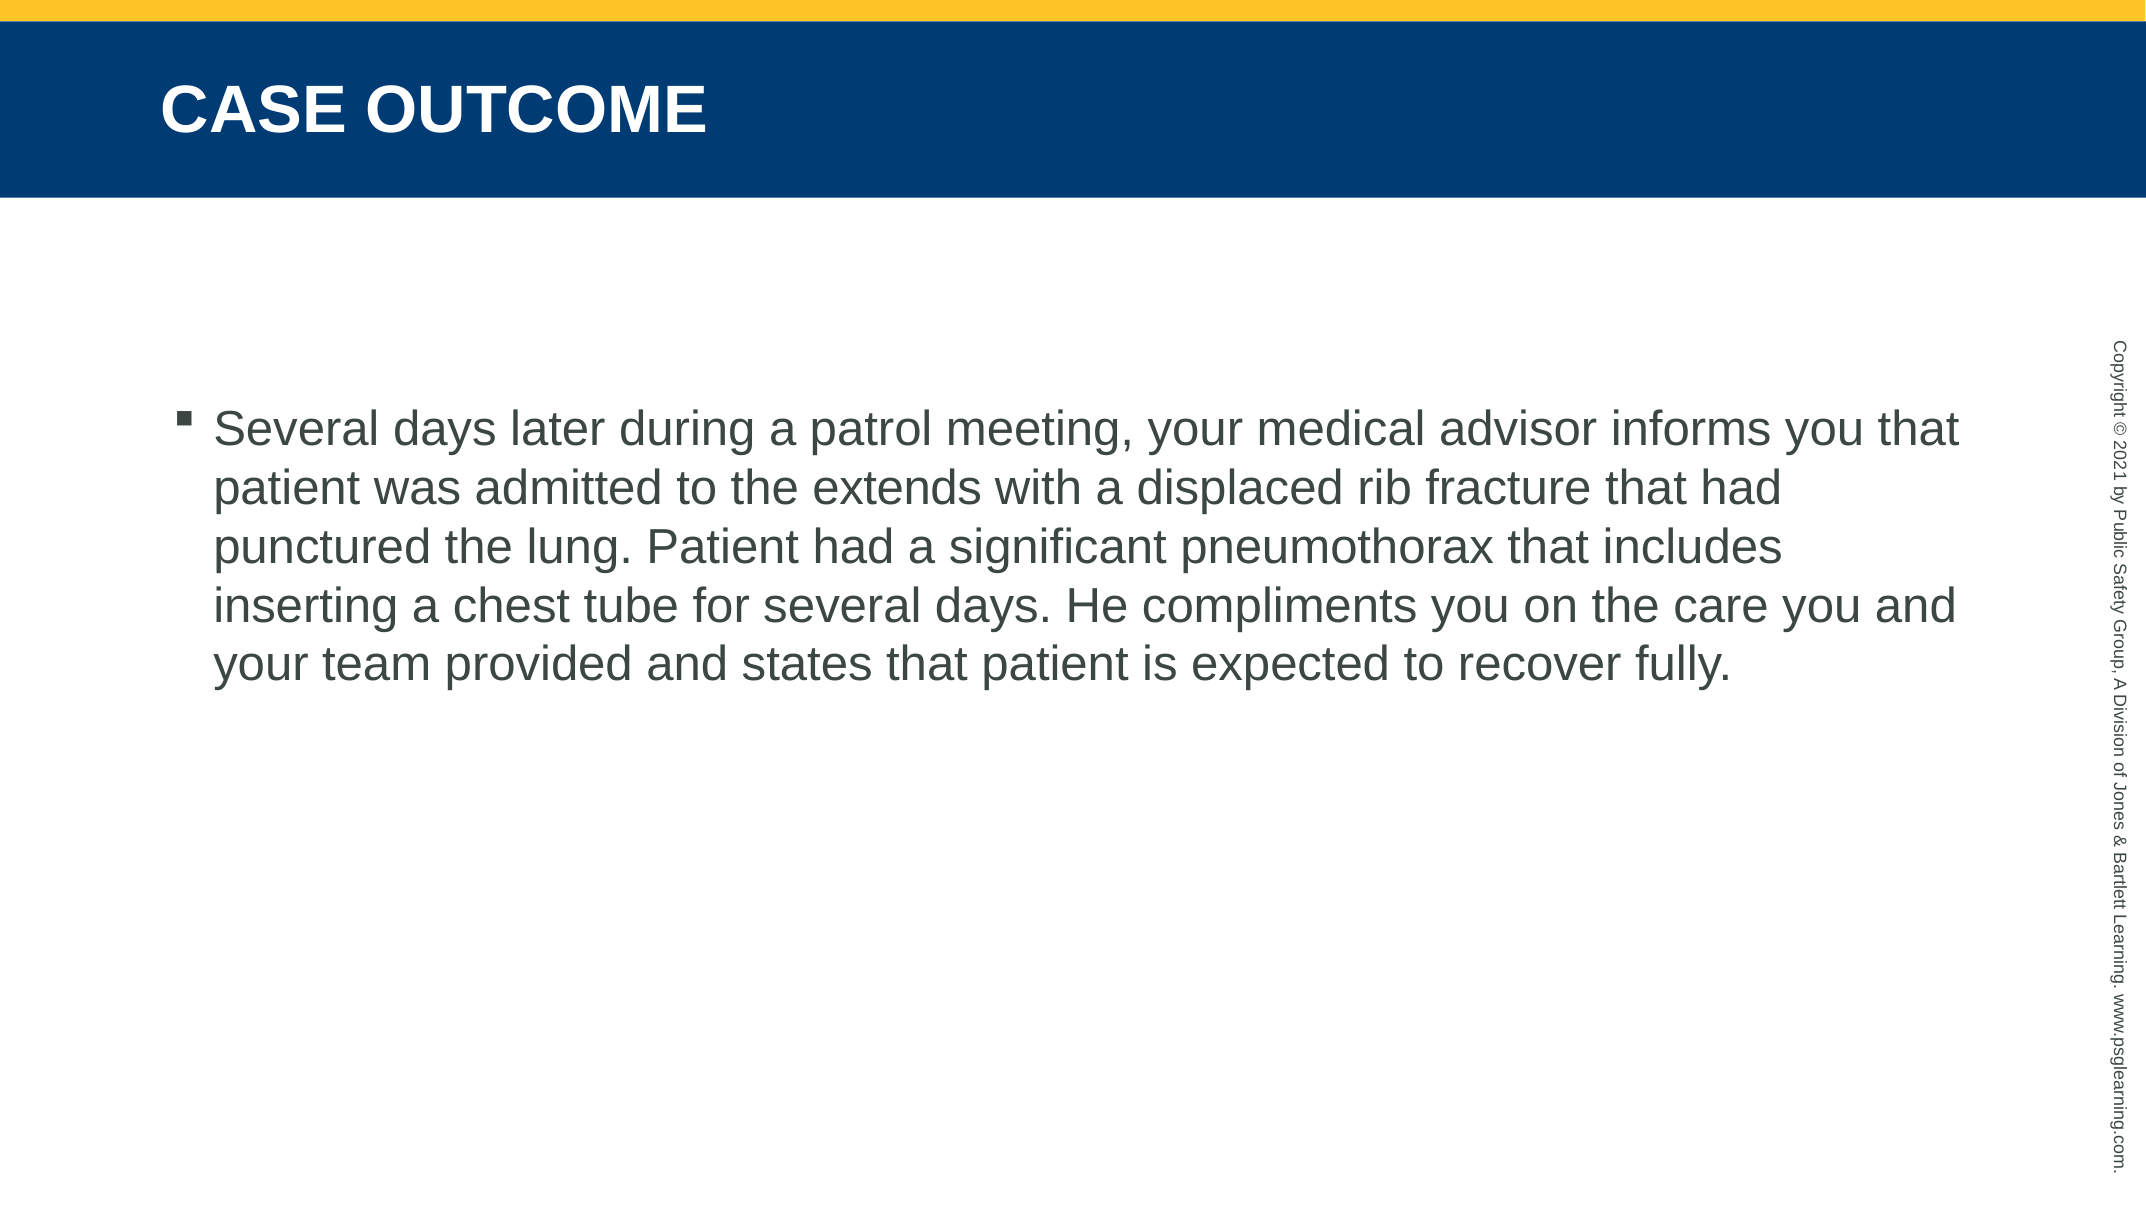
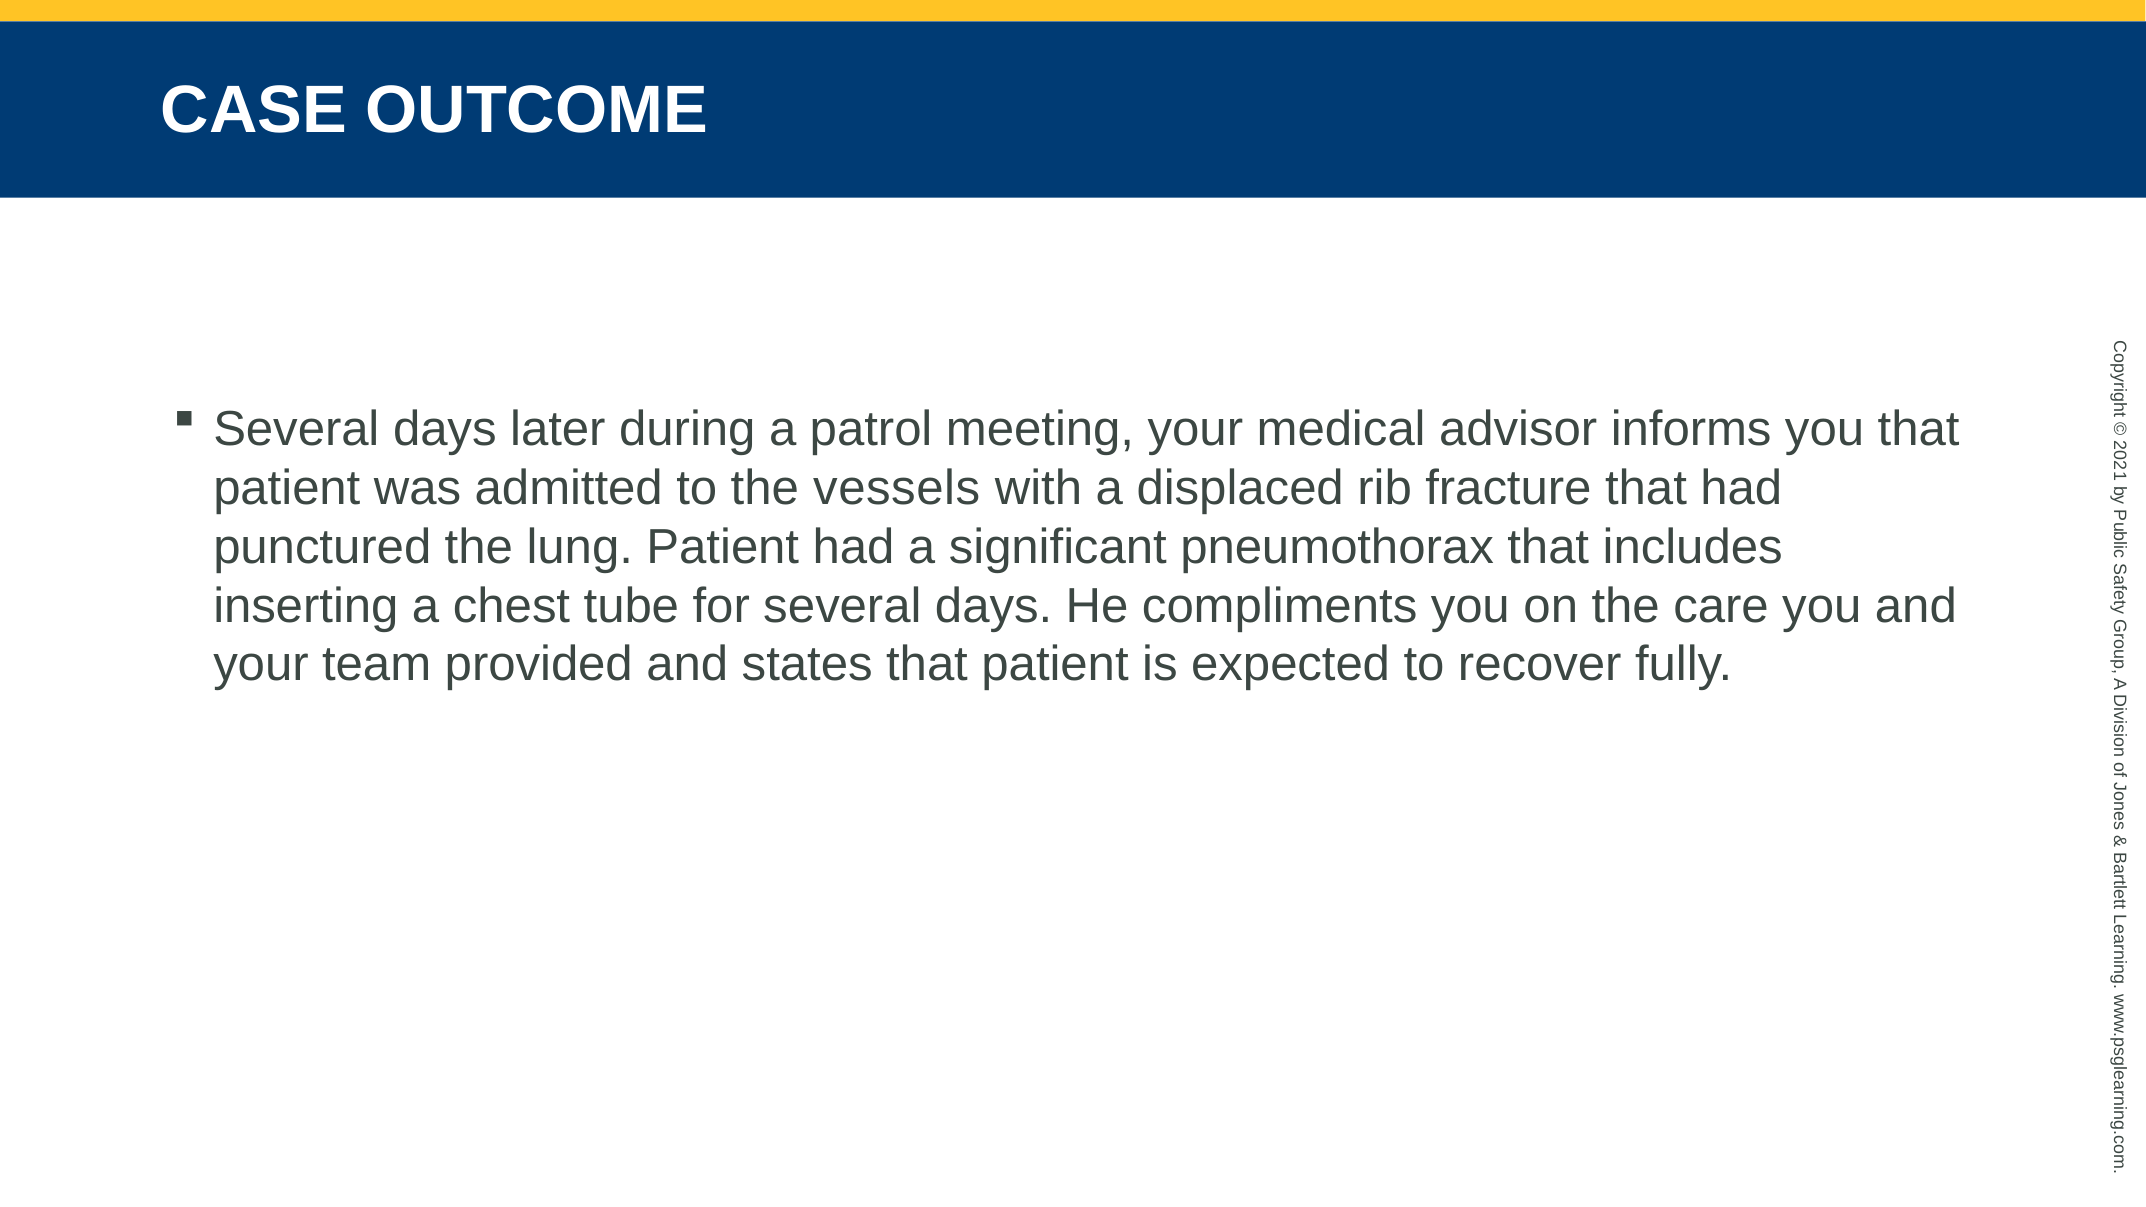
extends: extends -> vessels
